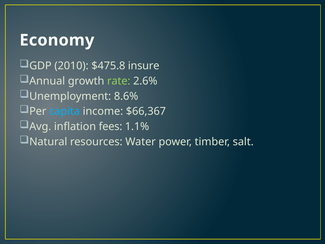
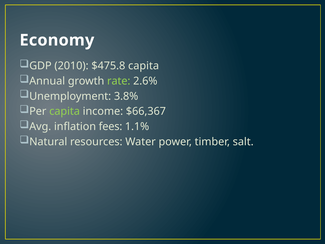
$475.8 insure: insure -> capita
8.6%: 8.6% -> 3.8%
capita at (65, 111) colour: light blue -> light green
